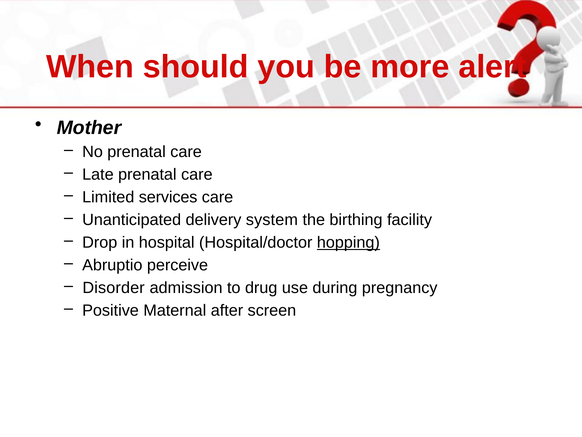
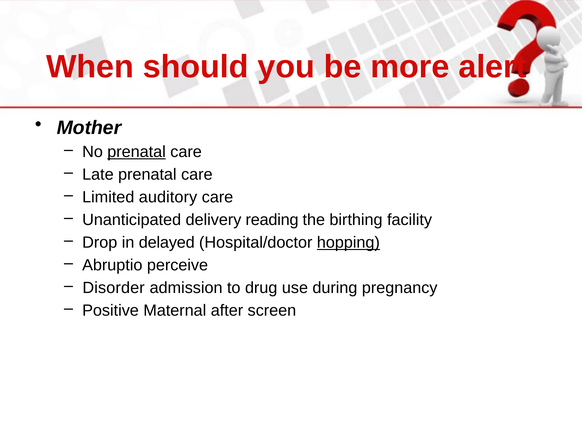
prenatal at (137, 152) underline: none -> present
services: services -> auditory
system: system -> reading
hospital: hospital -> delayed
